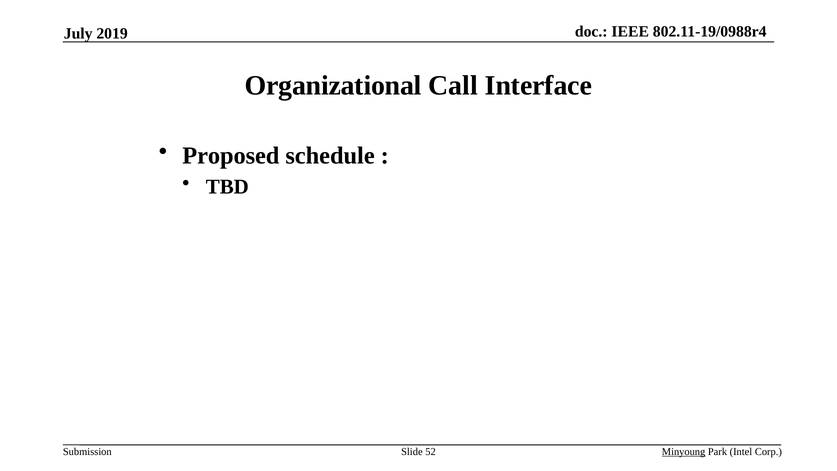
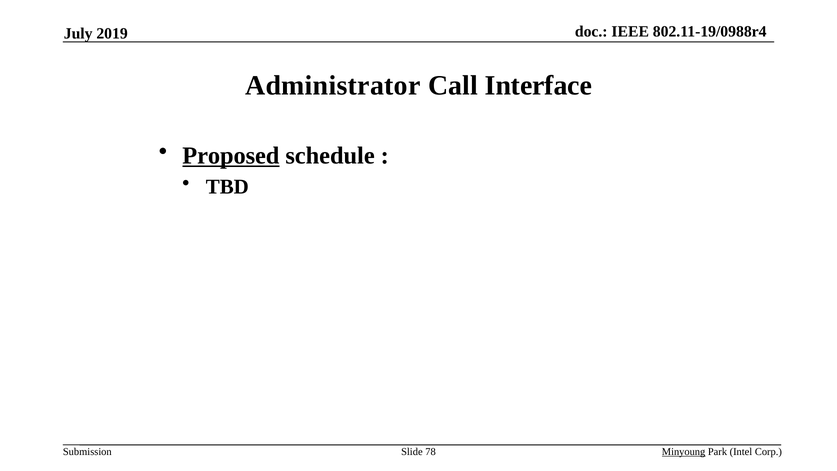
Organizational: Organizational -> Administrator
Proposed underline: none -> present
52: 52 -> 78
